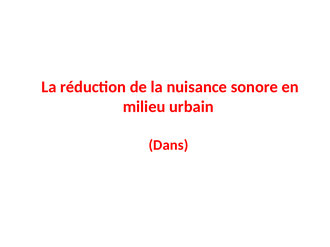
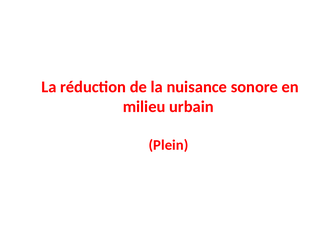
Dans: Dans -> Plein
